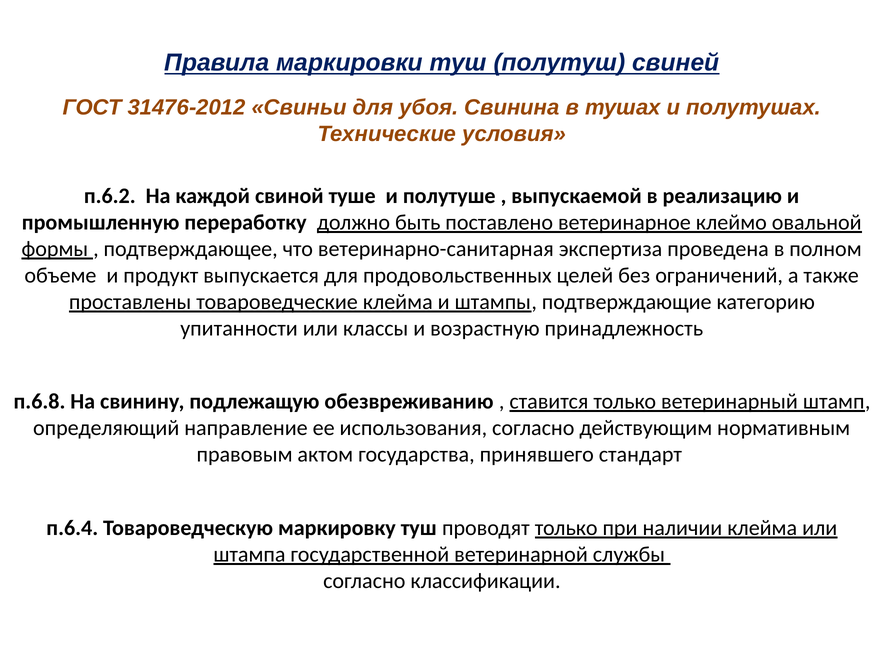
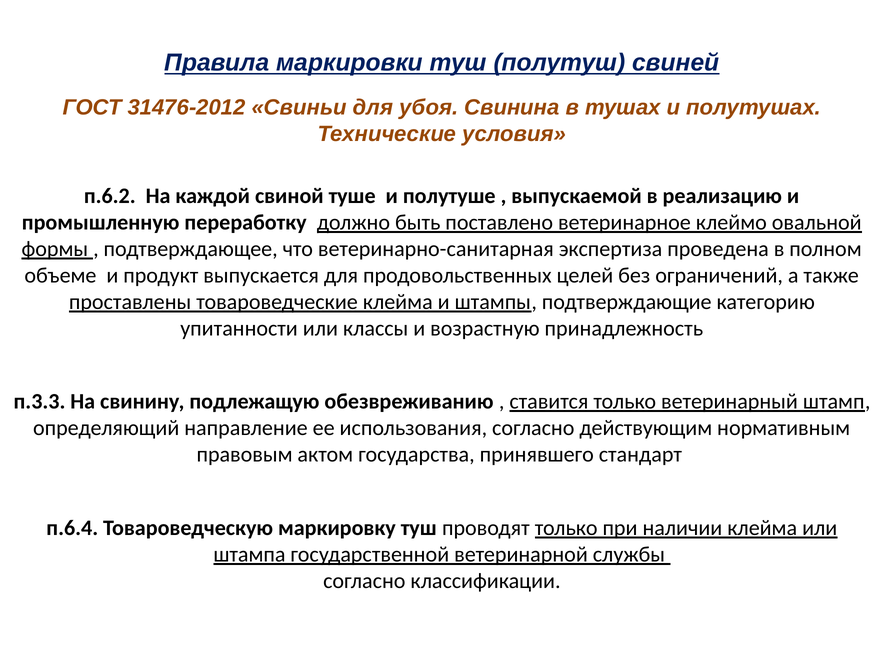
п.6.8: п.6.8 -> п.3.3
